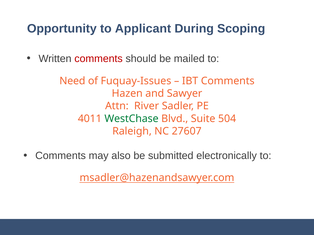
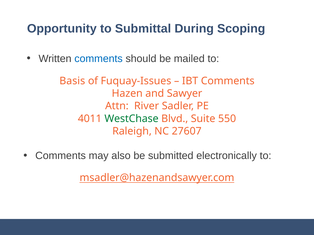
Applicant: Applicant -> Submittal
comments at (99, 59) colour: red -> blue
Need: Need -> Basis
504: 504 -> 550
